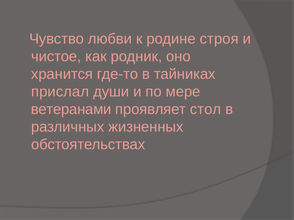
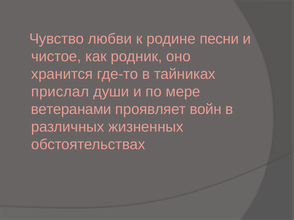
строя: строя -> песни
стол: стол -> войн
